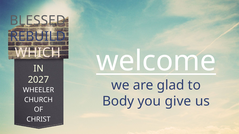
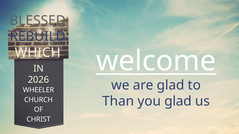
2027: 2027 -> 2026
Body: Body -> Than
you give: give -> glad
